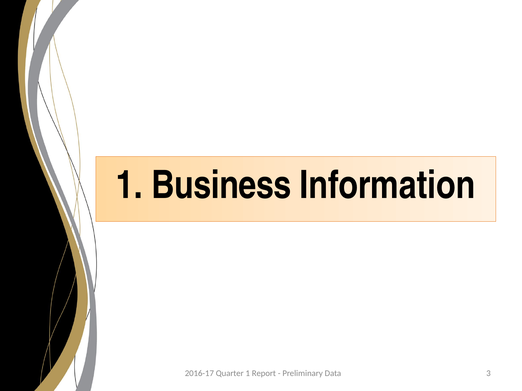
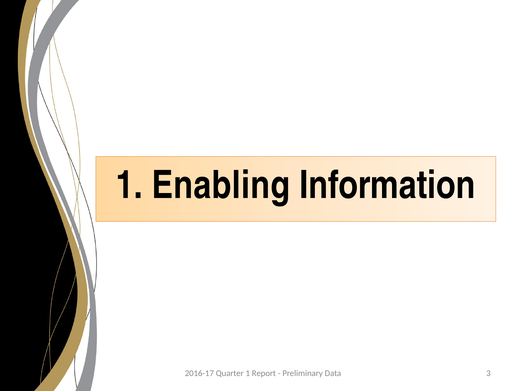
Business: Business -> Enabling
